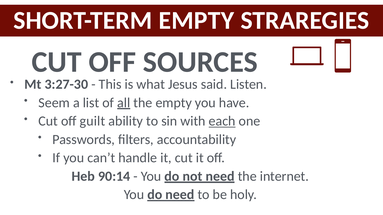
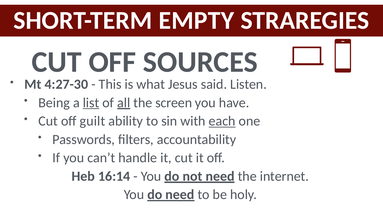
3:27-30: 3:27-30 -> 4:27-30
Seem: Seem -> Being
list underline: none -> present
the empty: empty -> screen
90:14: 90:14 -> 16:14
